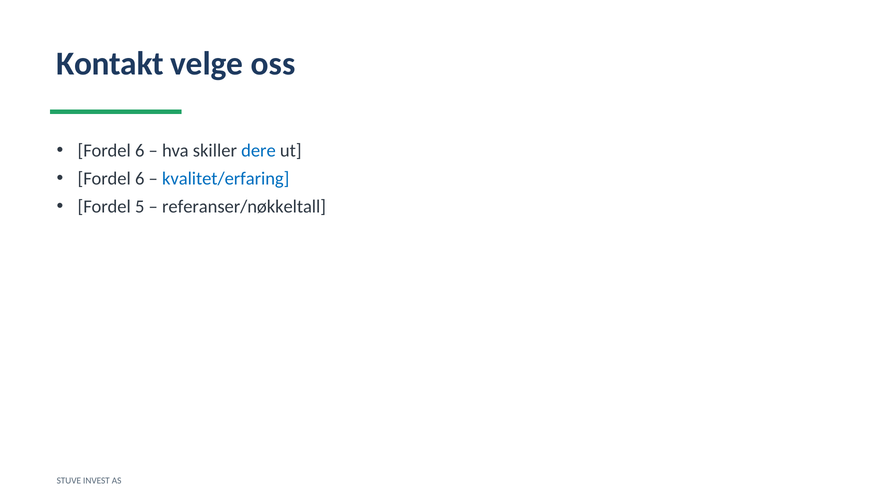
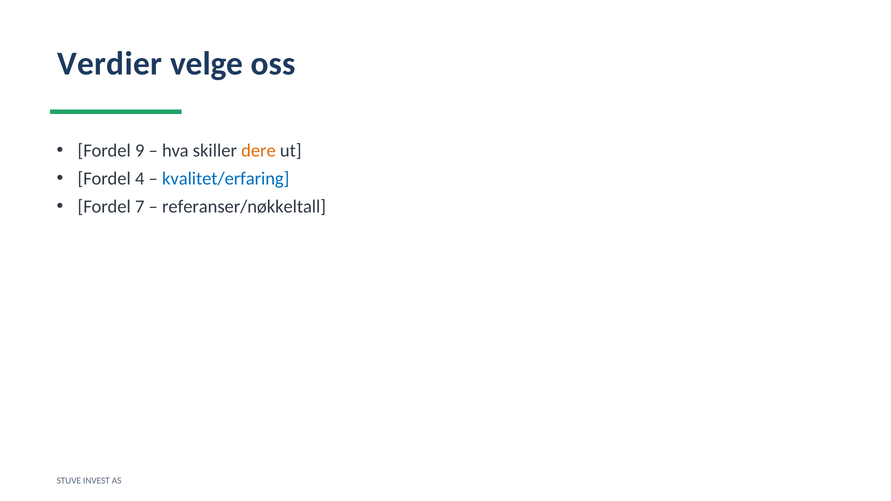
Kontakt: Kontakt -> Verdier
6 at (140, 151): 6 -> 9
dere colour: blue -> orange
6 at (140, 179): 6 -> 4
5: 5 -> 7
